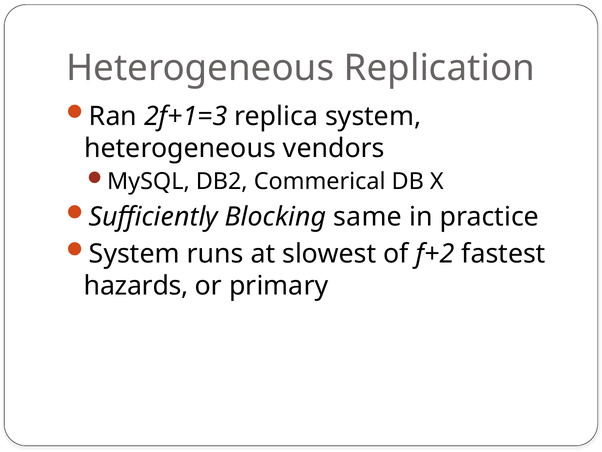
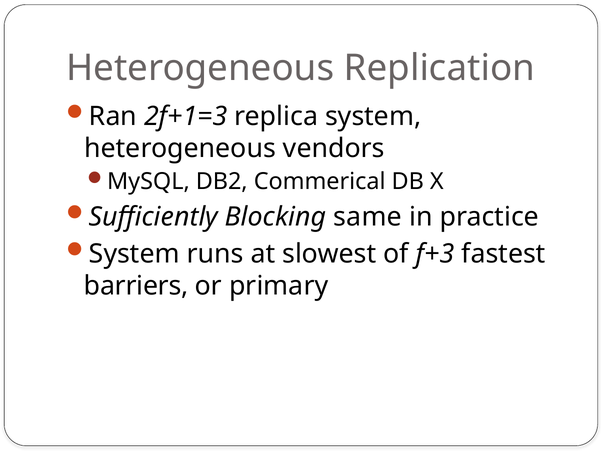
f+2: f+2 -> f+3
hazards: hazards -> barriers
